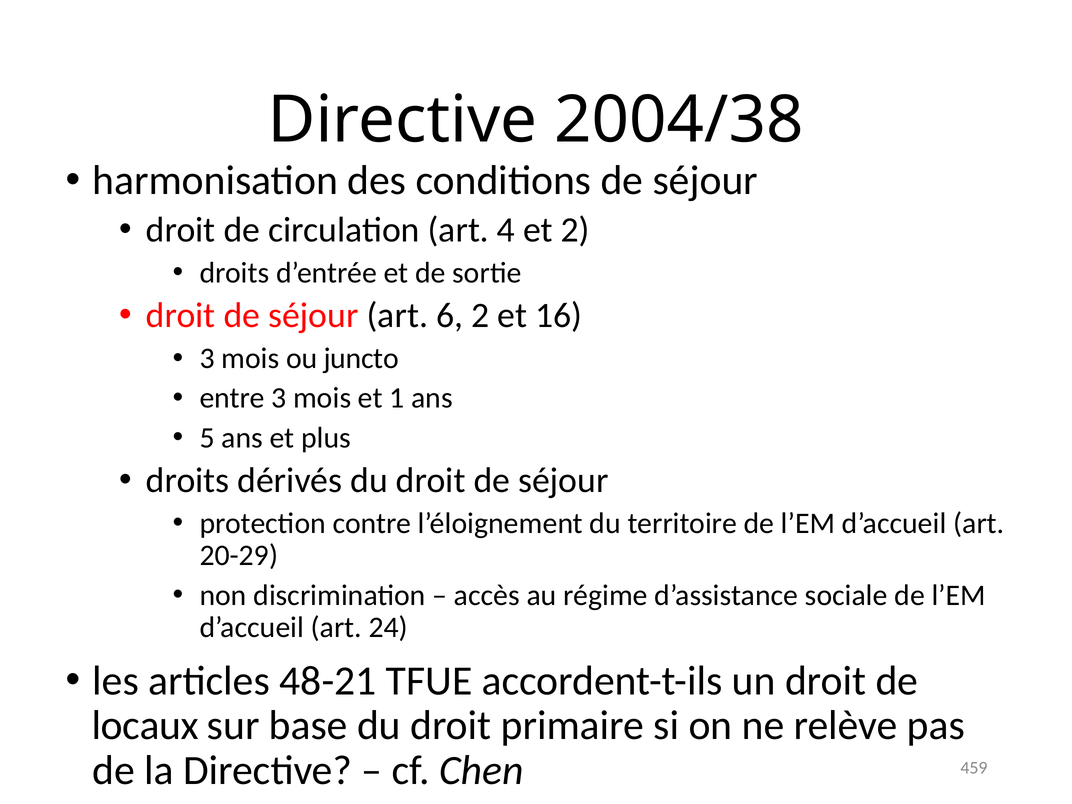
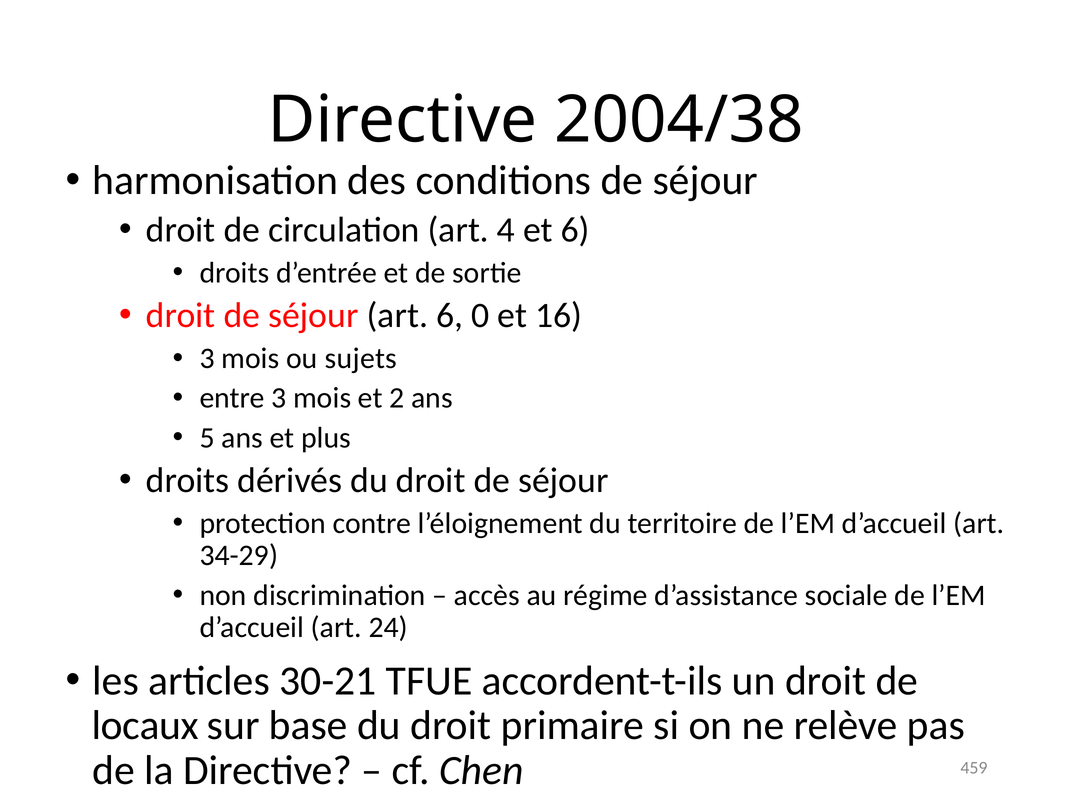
et 2: 2 -> 6
6 2: 2 -> 0
juncto: juncto -> sujets
1: 1 -> 2
20-29: 20-29 -> 34-29
48-21: 48-21 -> 30-21
